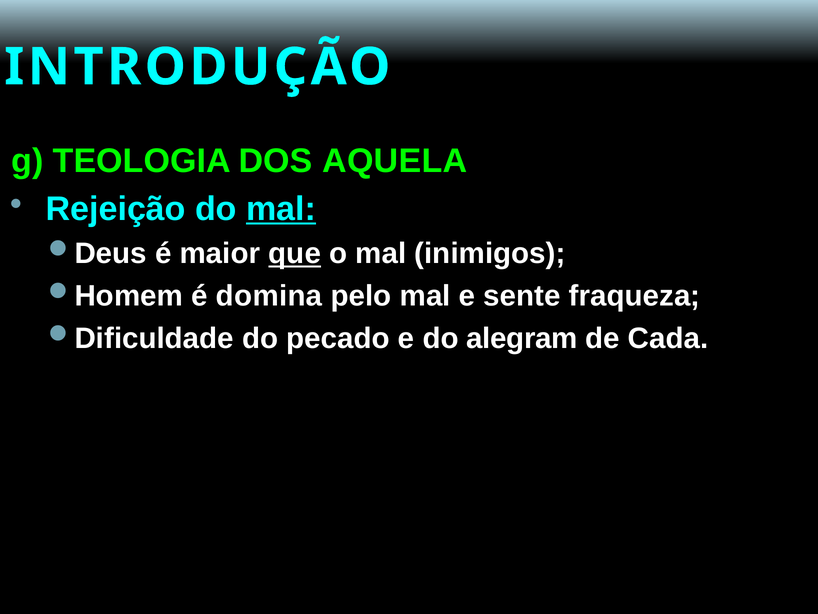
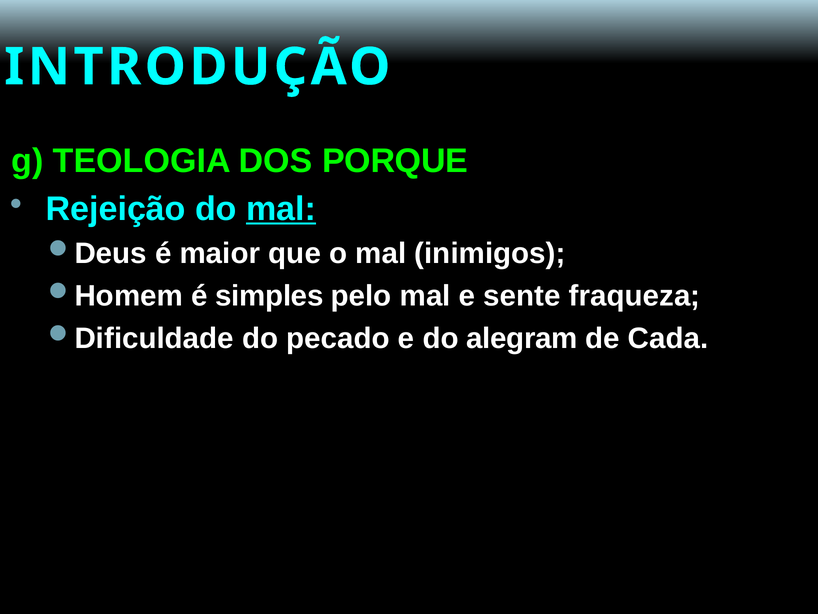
AQUELA: AQUELA -> PORQUE
que underline: present -> none
domina: domina -> simples
